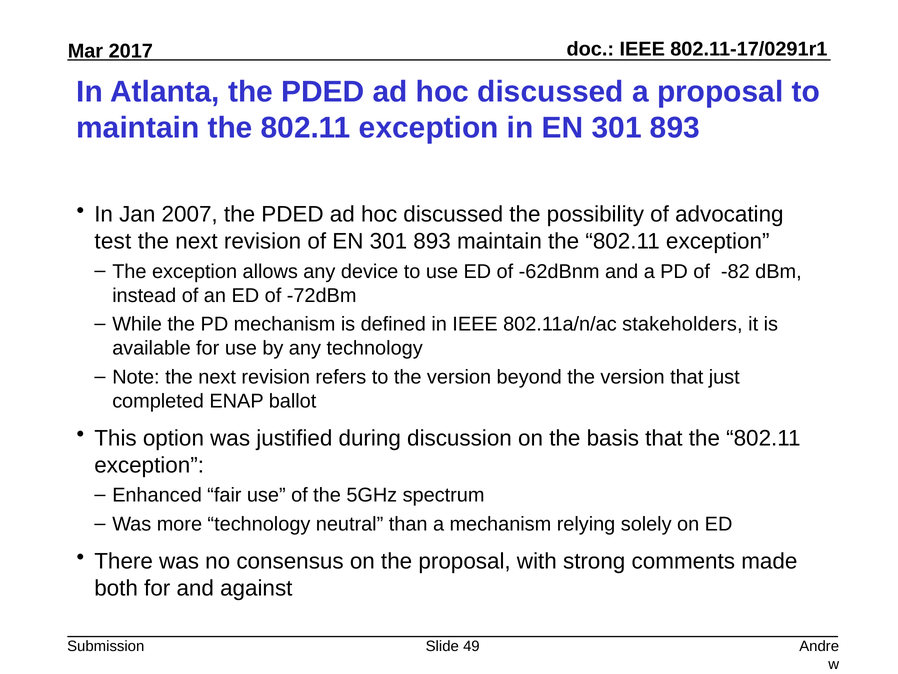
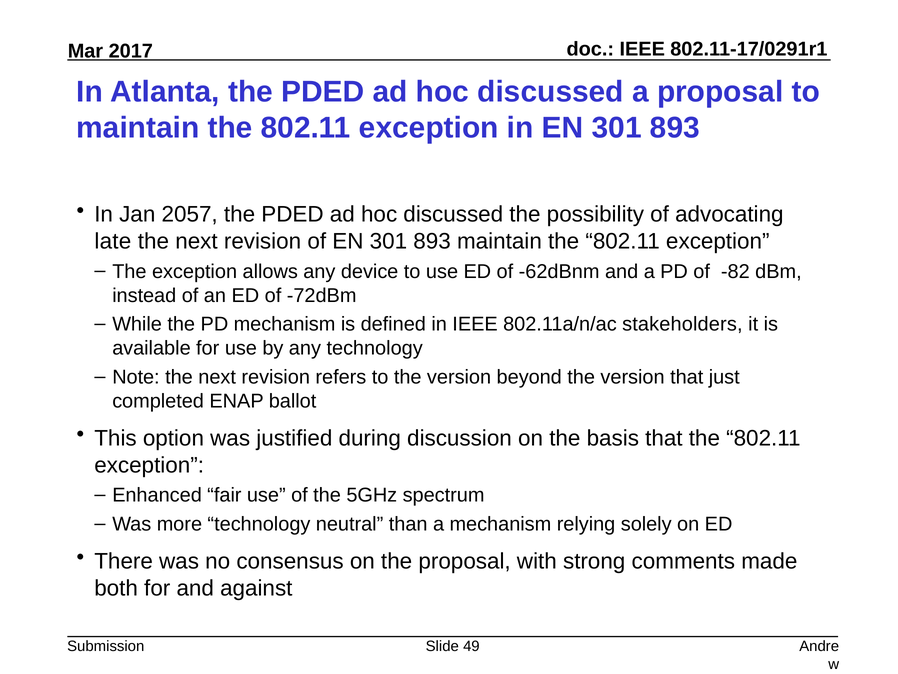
2007: 2007 -> 2057
test: test -> late
